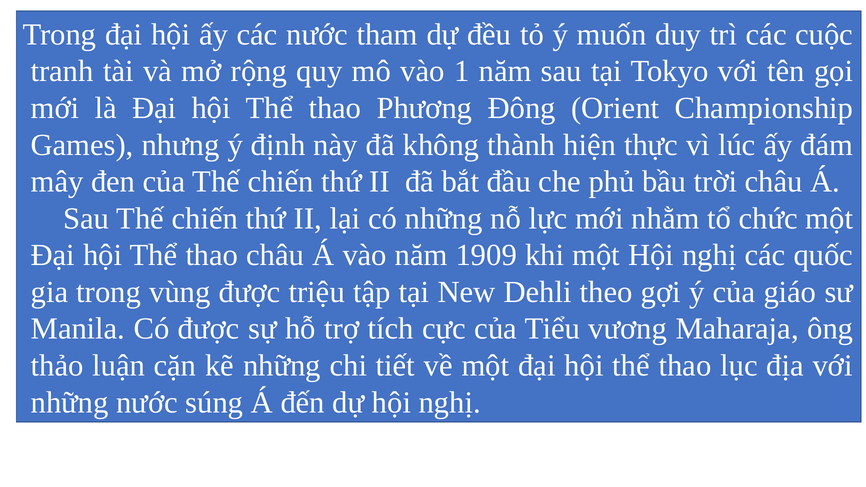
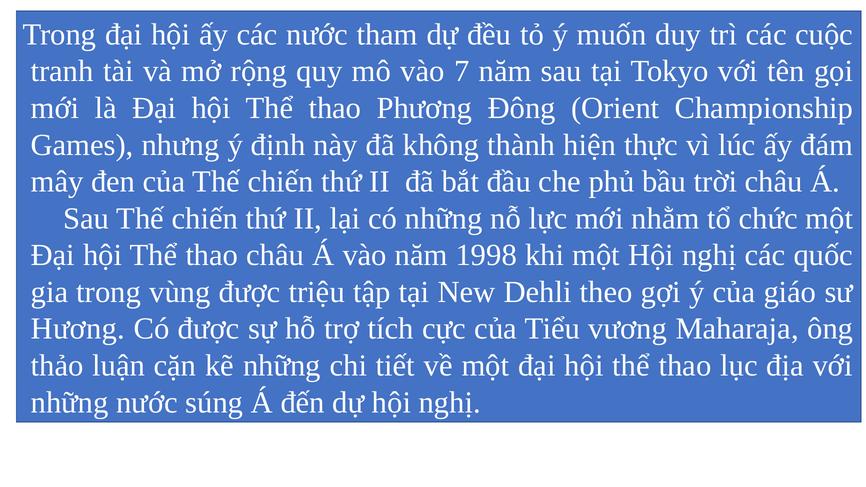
1: 1 -> 7
1909: 1909 -> 1998
Manila: Manila -> Hương
